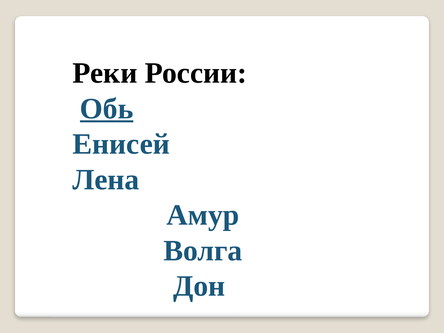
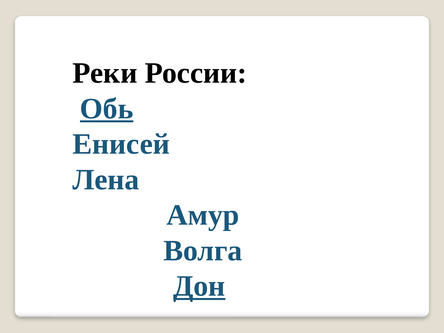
Дон underline: none -> present
